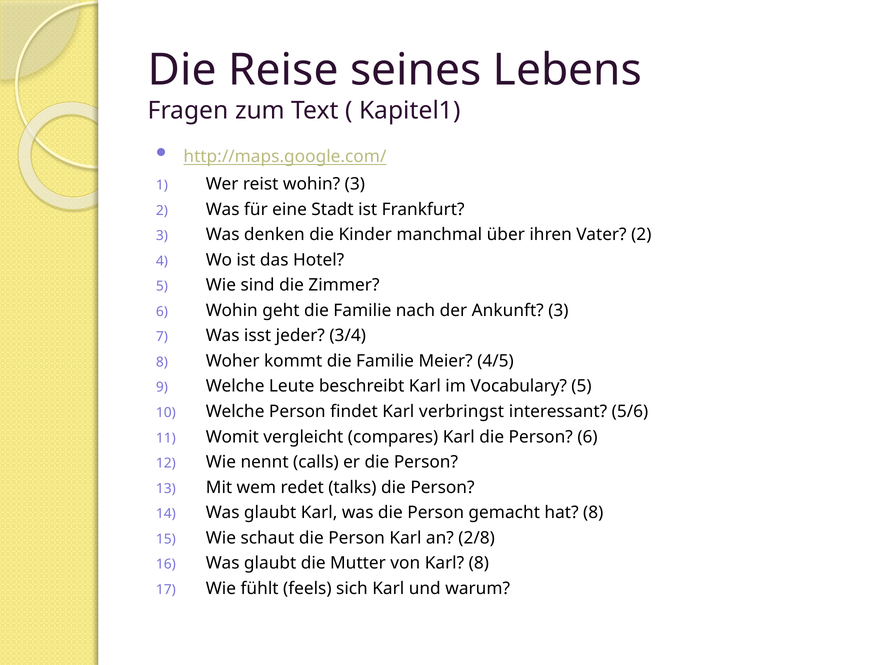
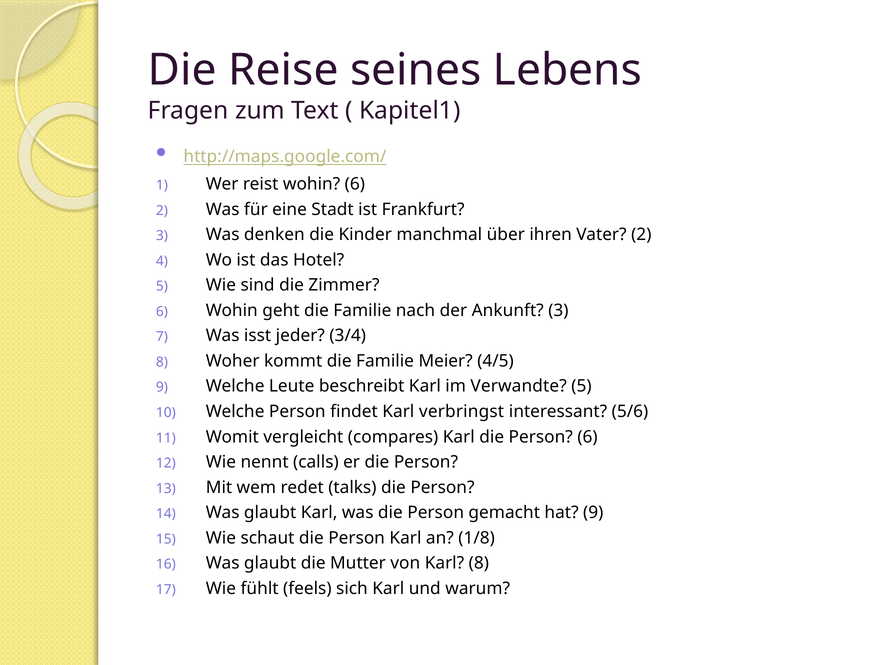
wohin 3: 3 -> 6
Vocabulary: Vocabulary -> Verwandte
hat 8: 8 -> 9
2/8: 2/8 -> 1/8
